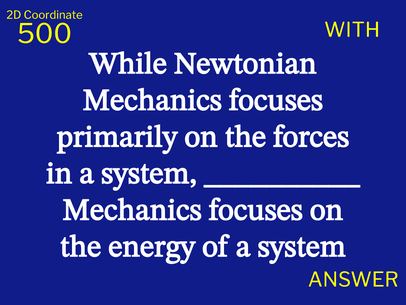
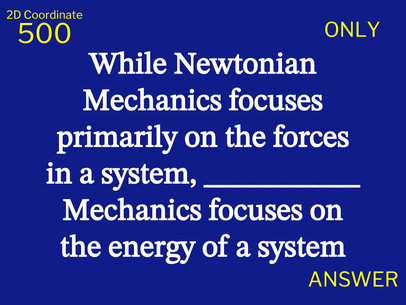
WITH: WITH -> ONLY
